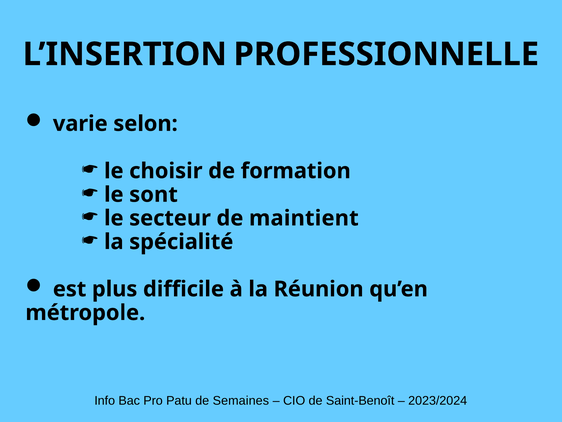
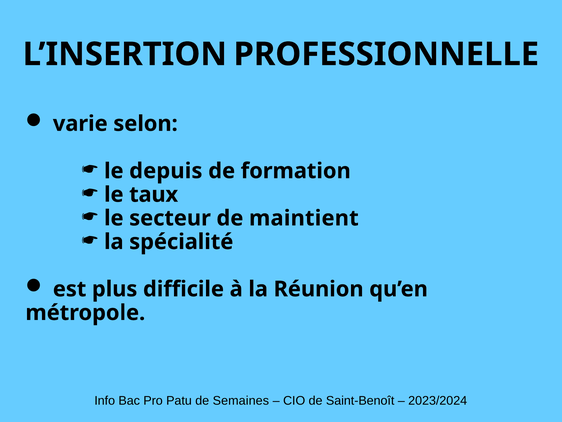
choisir: choisir -> depuis
sont: sont -> taux
